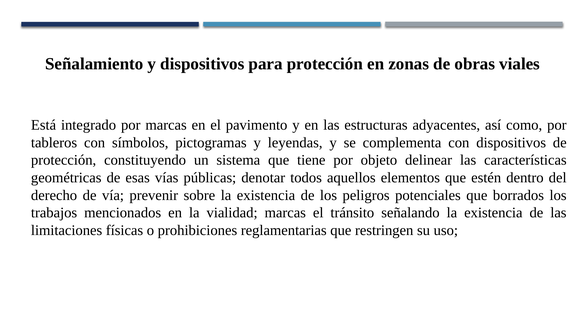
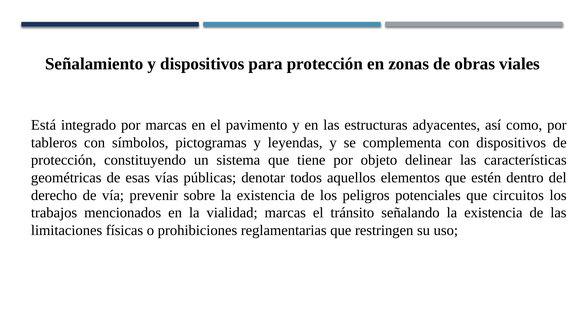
borrados: borrados -> circuitos
